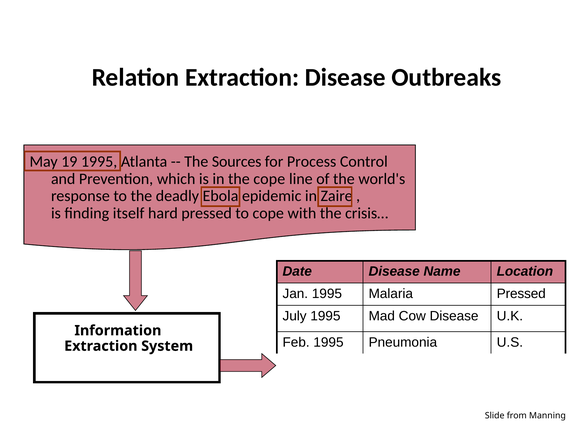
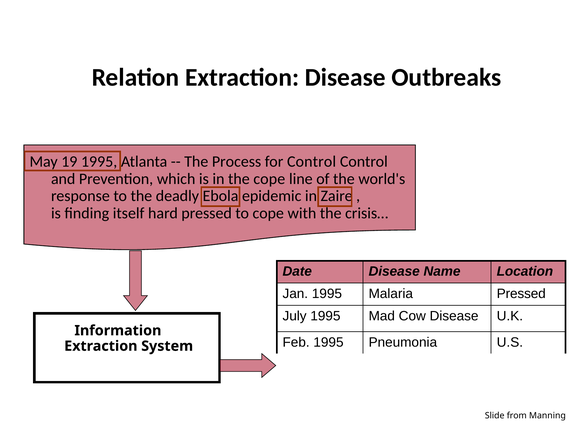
Sources: Sources -> Process
for Process: Process -> Control
